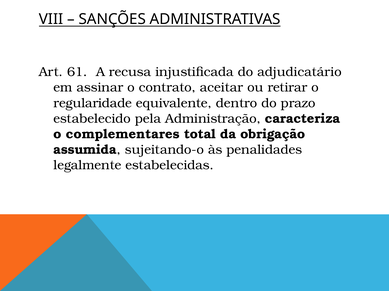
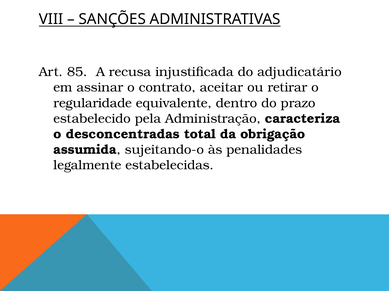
61: 61 -> 85
complementares: complementares -> desconcentradas
